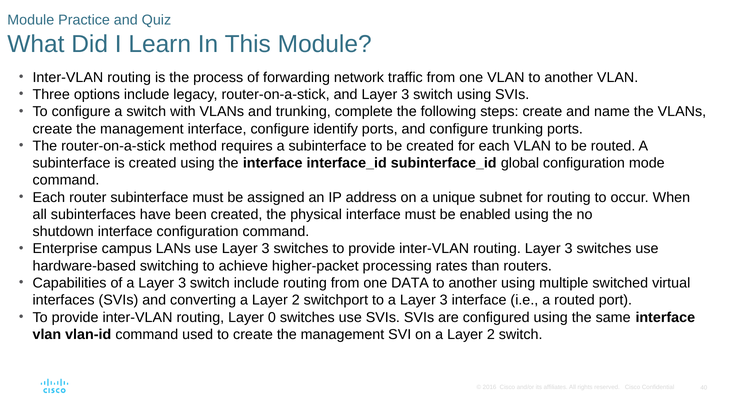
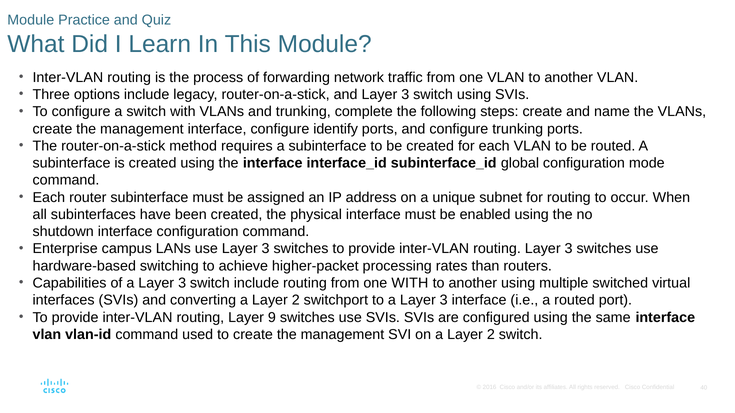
one DATA: DATA -> WITH
0: 0 -> 9
